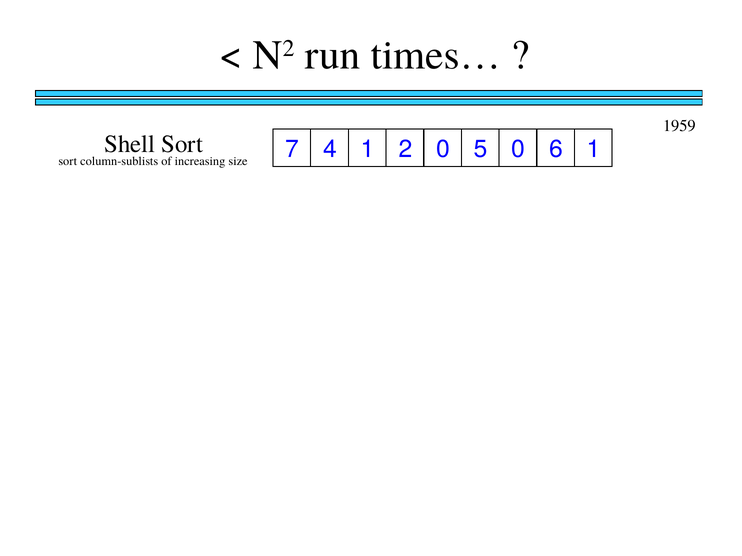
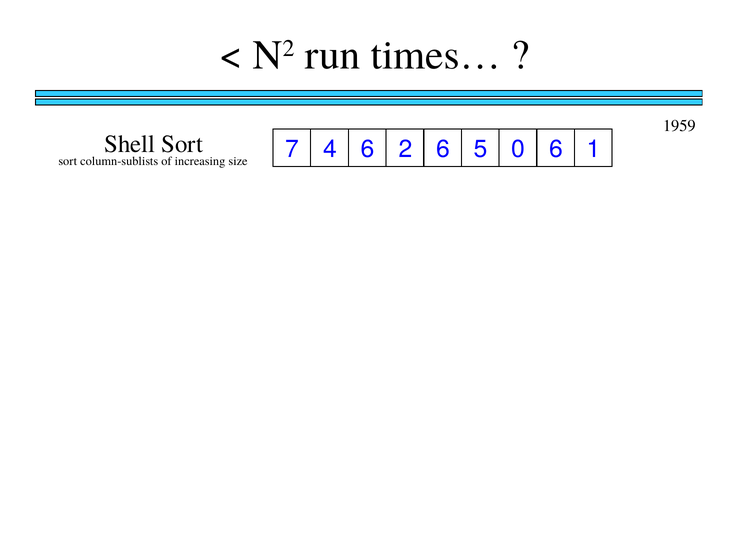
4 1: 1 -> 6
2 0: 0 -> 6
